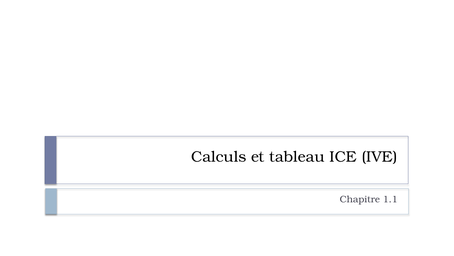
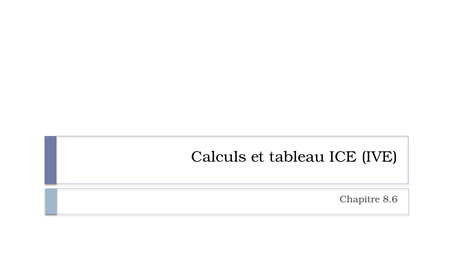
1.1: 1.1 -> 8.6
